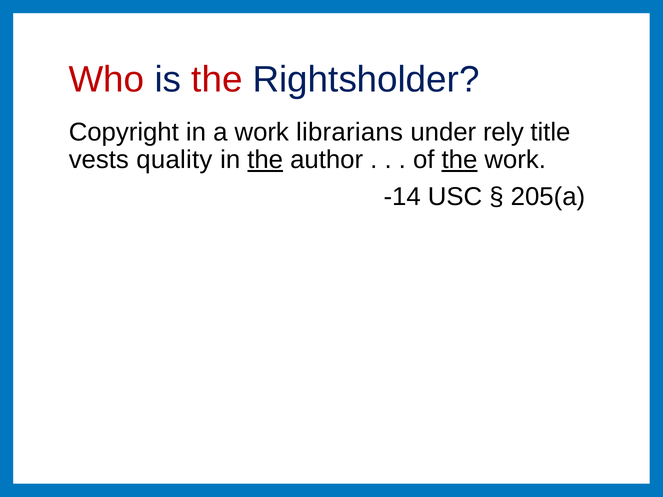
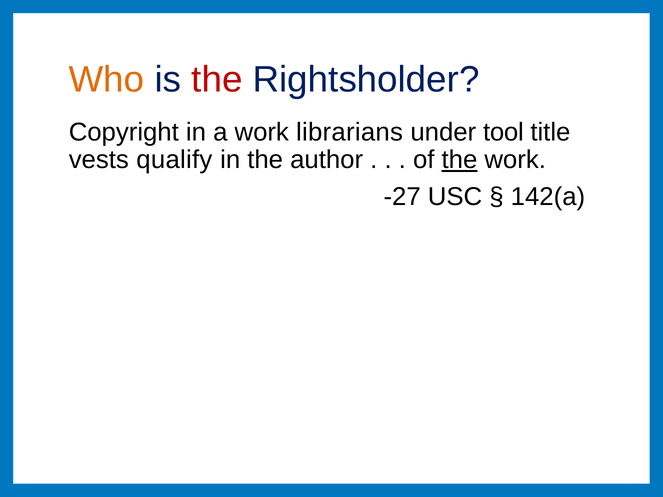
Who colour: red -> orange
rely: rely -> tool
quality: quality -> qualify
the at (265, 160) underline: present -> none
-14: -14 -> -27
205(a: 205(a -> 142(a
